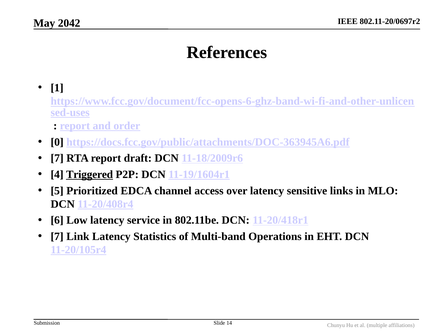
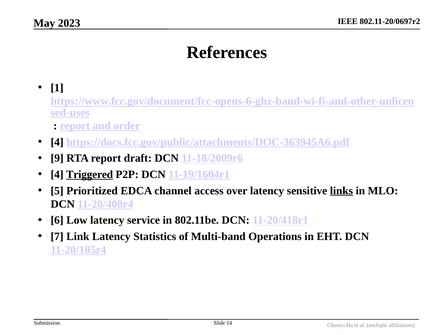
2042: 2042 -> 2023
0 at (57, 142): 0 -> 4
7 at (57, 158): 7 -> 9
links underline: none -> present
